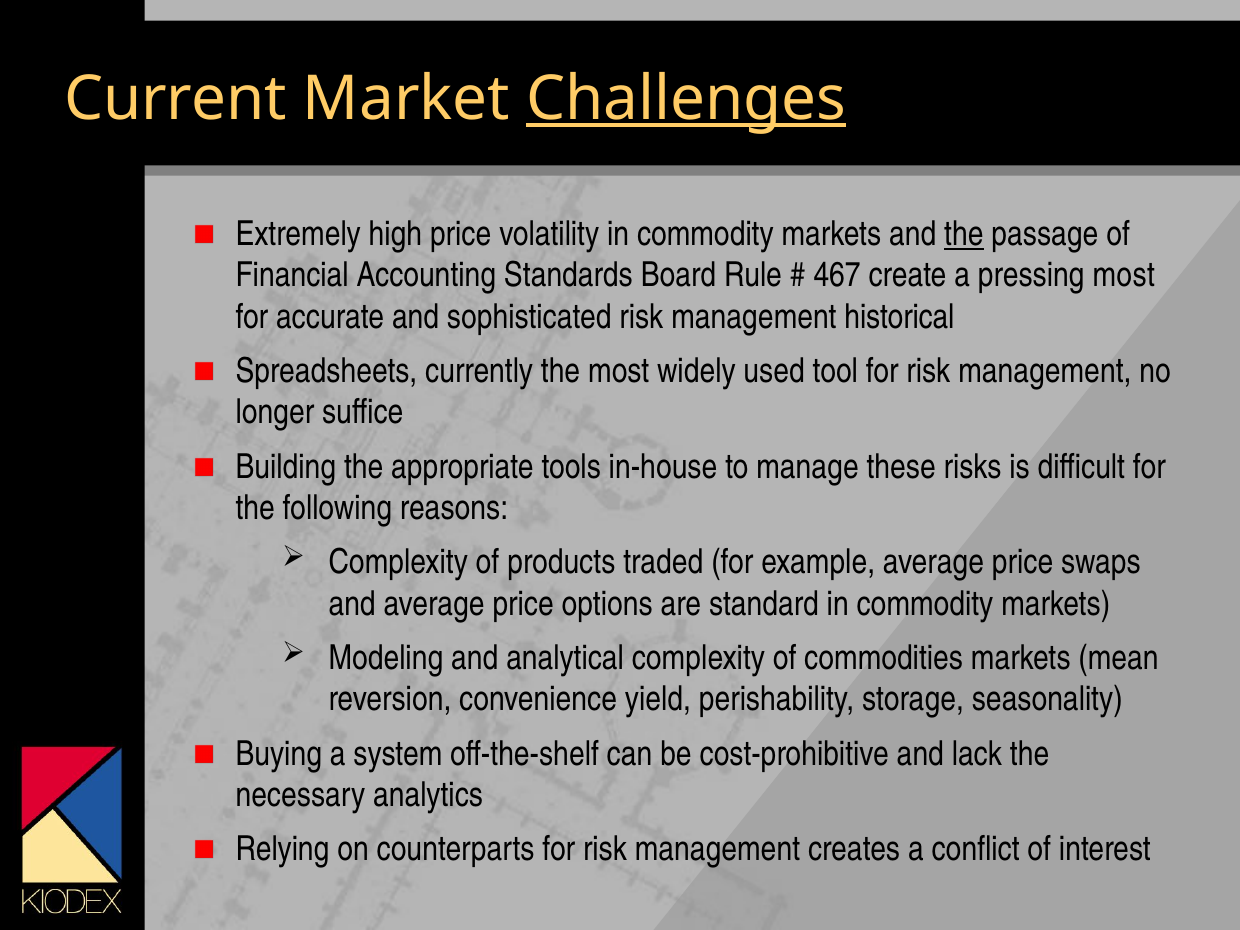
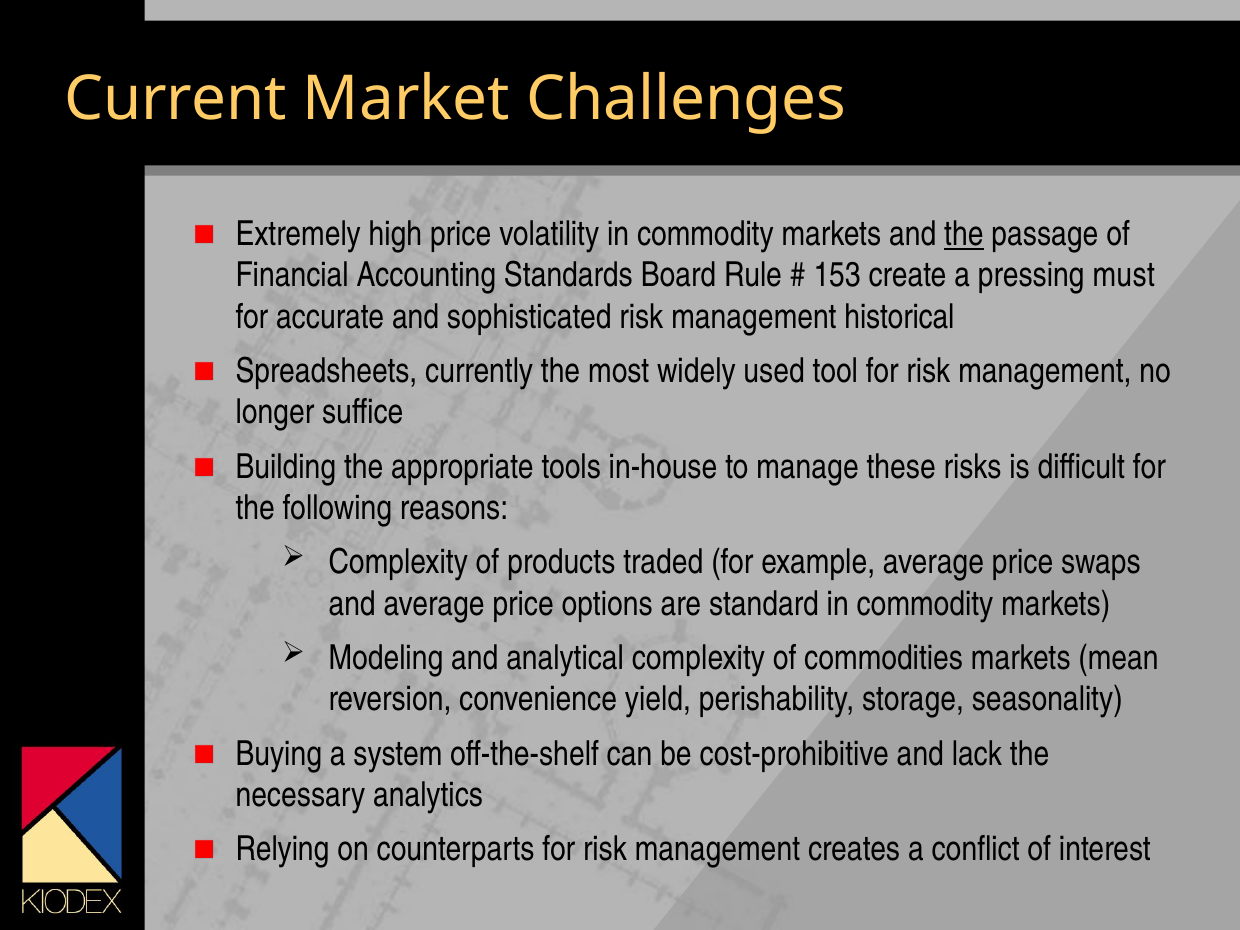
Challenges underline: present -> none
467: 467 -> 153
pressing most: most -> must
